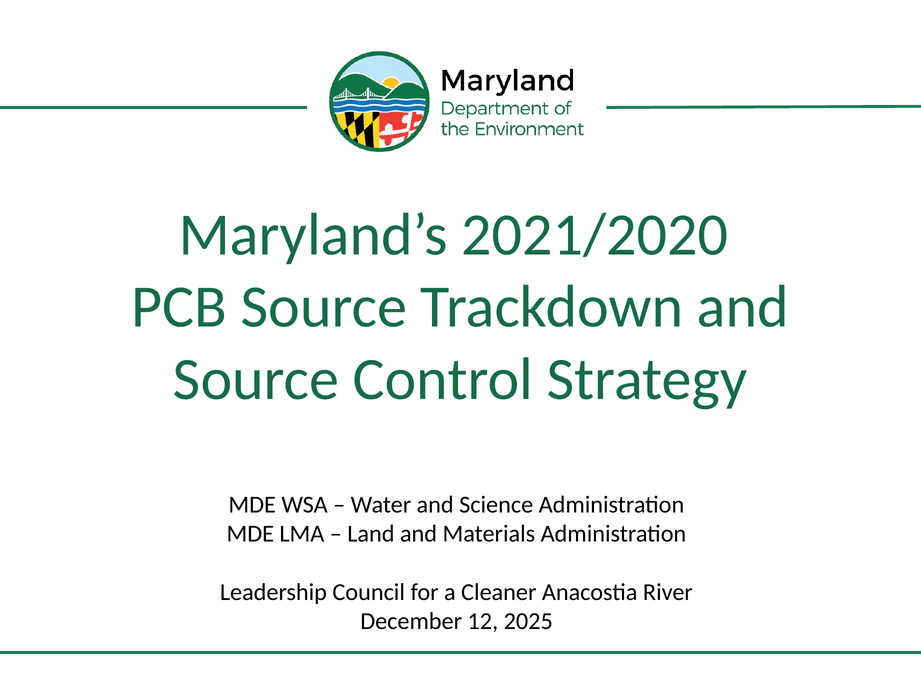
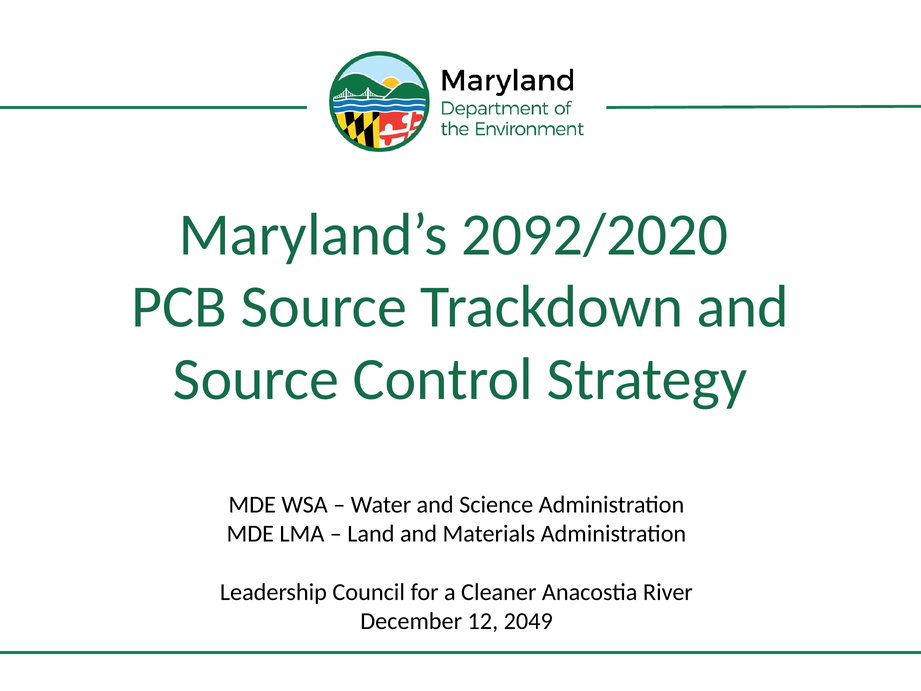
2021/2020: 2021/2020 -> 2092/2020
2025: 2025 -> 2049
